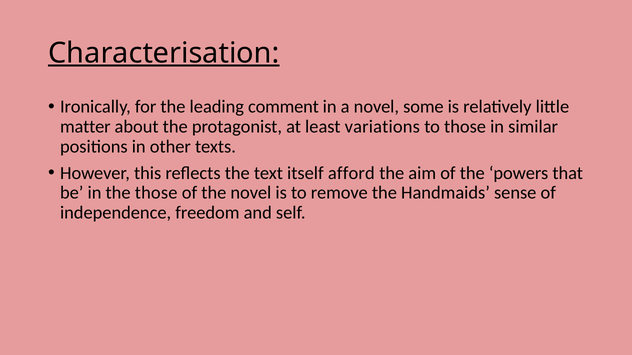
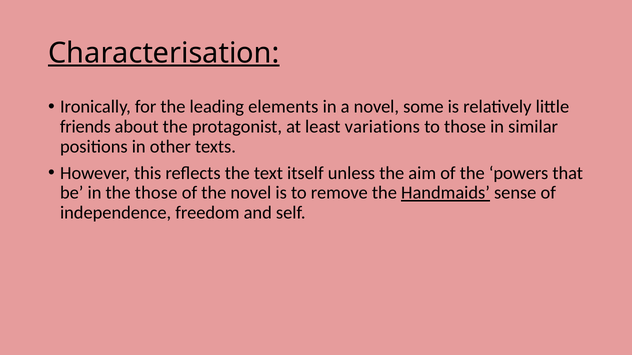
comment: comment -> elements
matter: matter -> friends
afford: afford -> unless
Handmaids underline: none -> present
